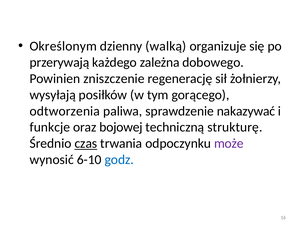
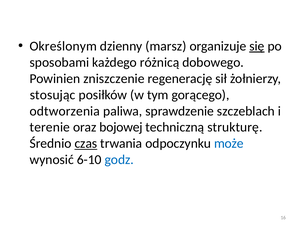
walką: walką -> marsz
się underline: none -> present
przerywają: przerywają -> sposobami
zależna: zależna -> różnicą
wysyłają: wysyłają -> stosując
nakazywać: nakazywać -> szczeblach
funkcje: funkcje -> terenie
może colour: purple -> blue
